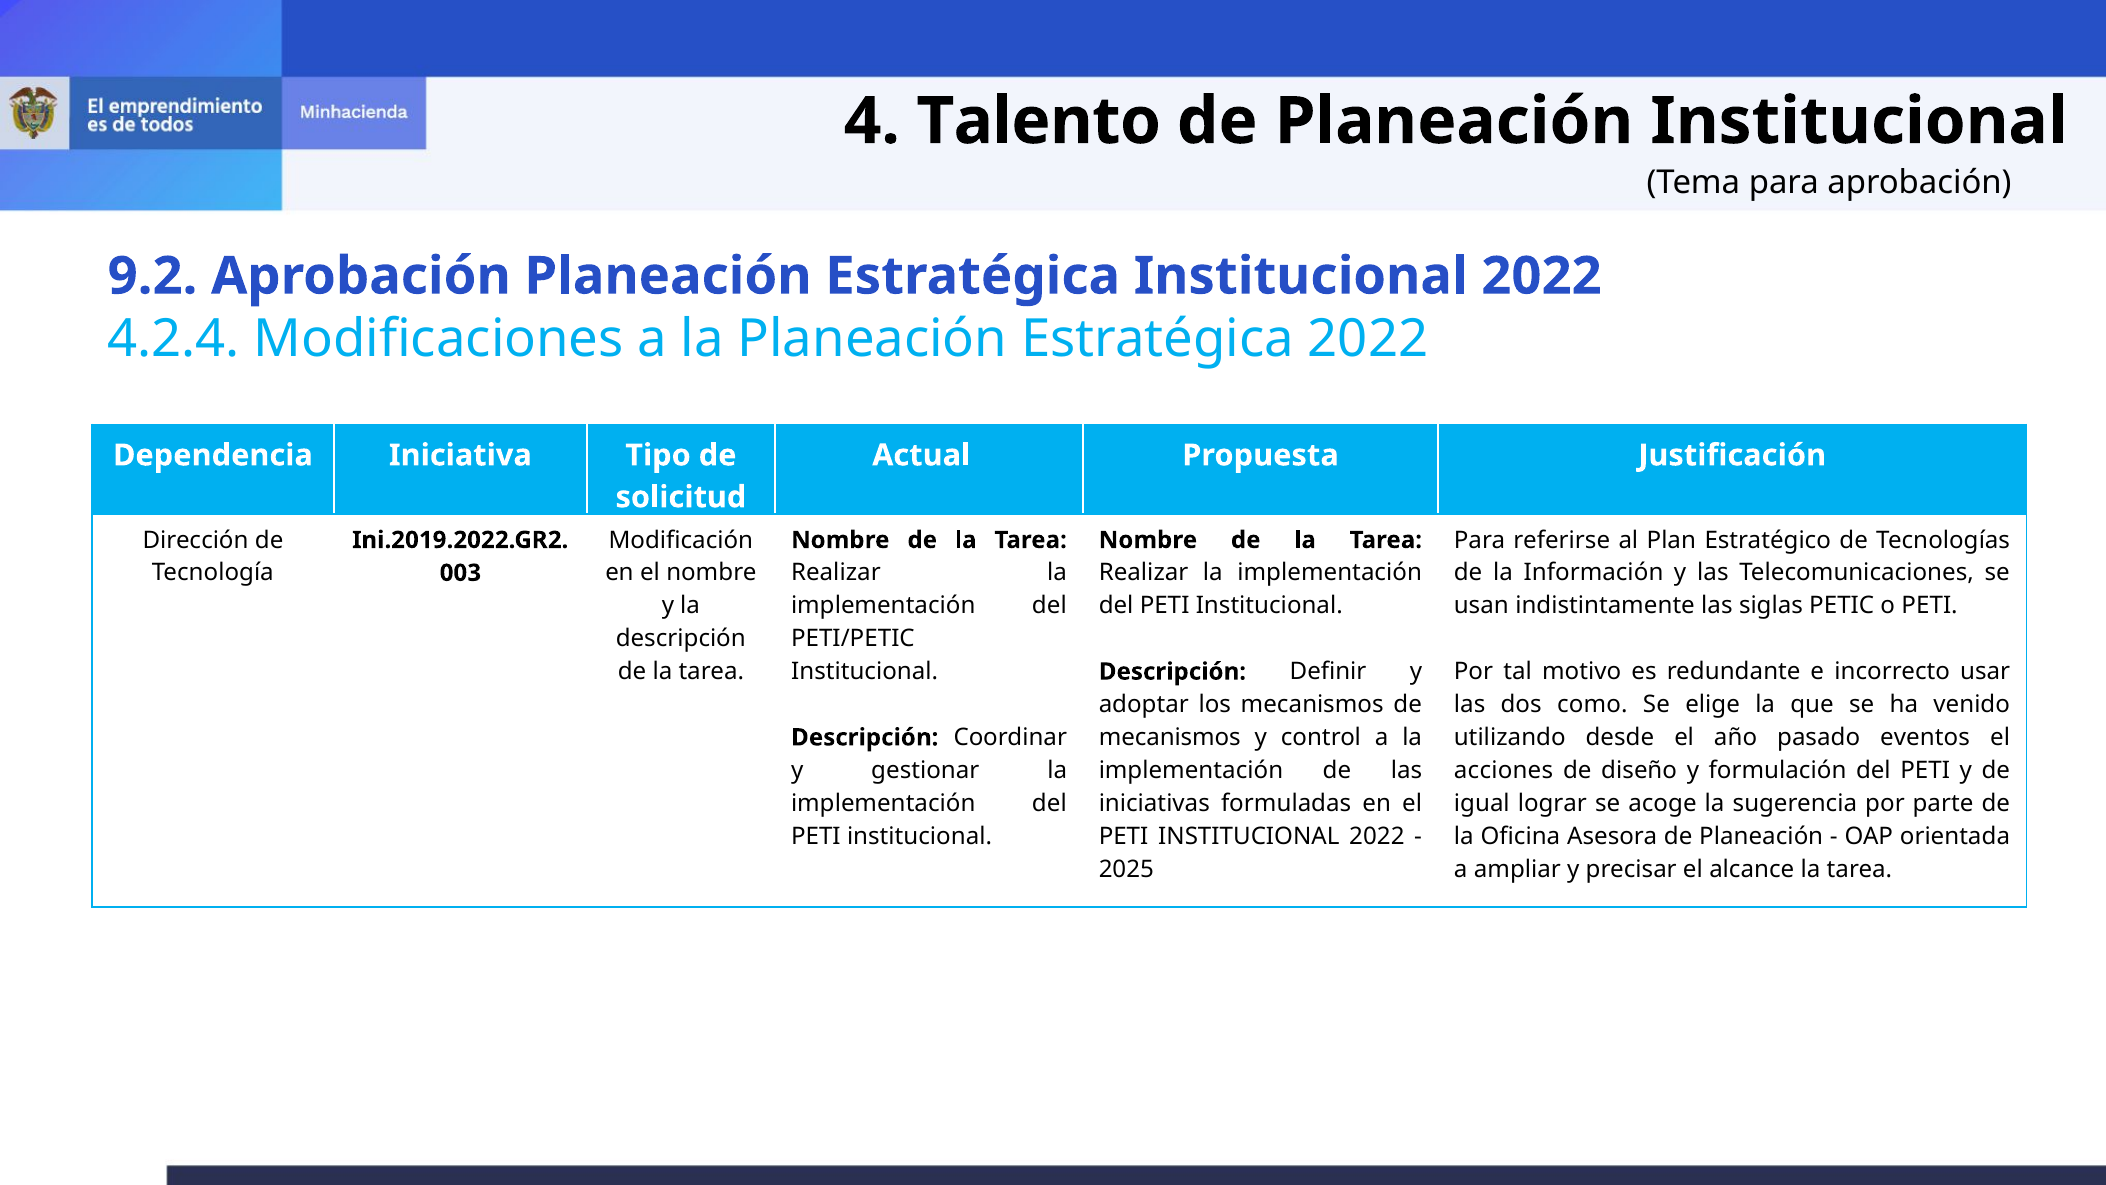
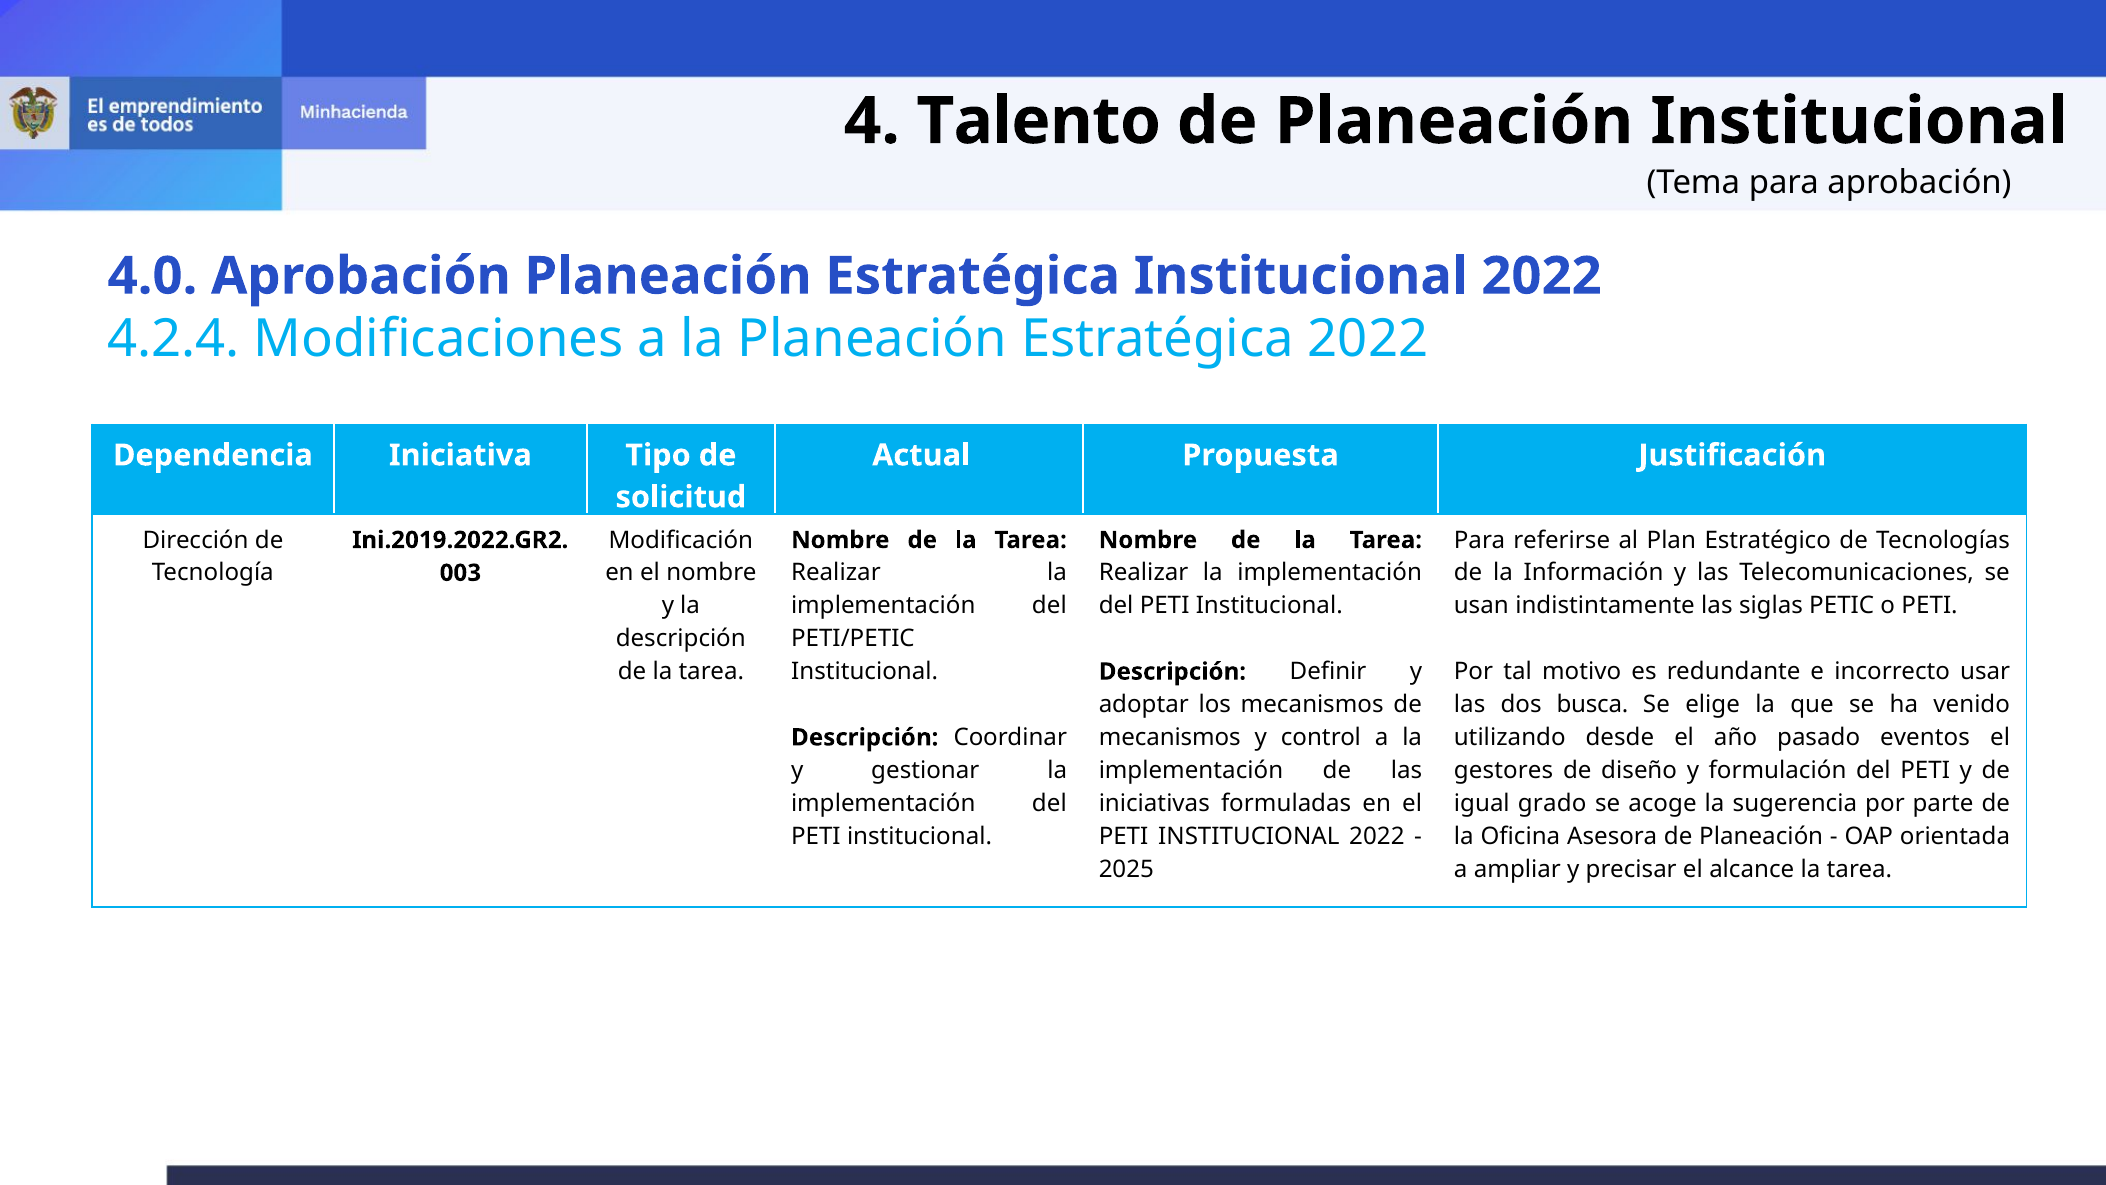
9.2: 9.2 -> 4.0
como: como -> busca
acciones: acciones -> gestores
lograr: lograr -> grado
